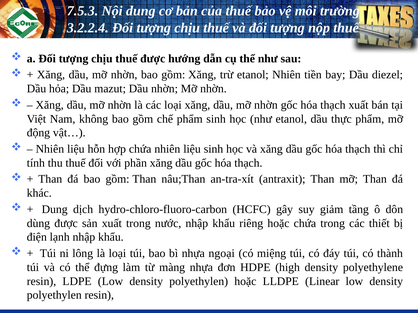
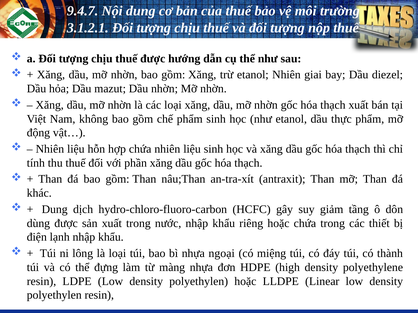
7.5.3: 7.5.3 -> 9.4.7
3.2.2.4: 3.2.2.4 -> 3.1.2.1
tiền: tiền -> giai
